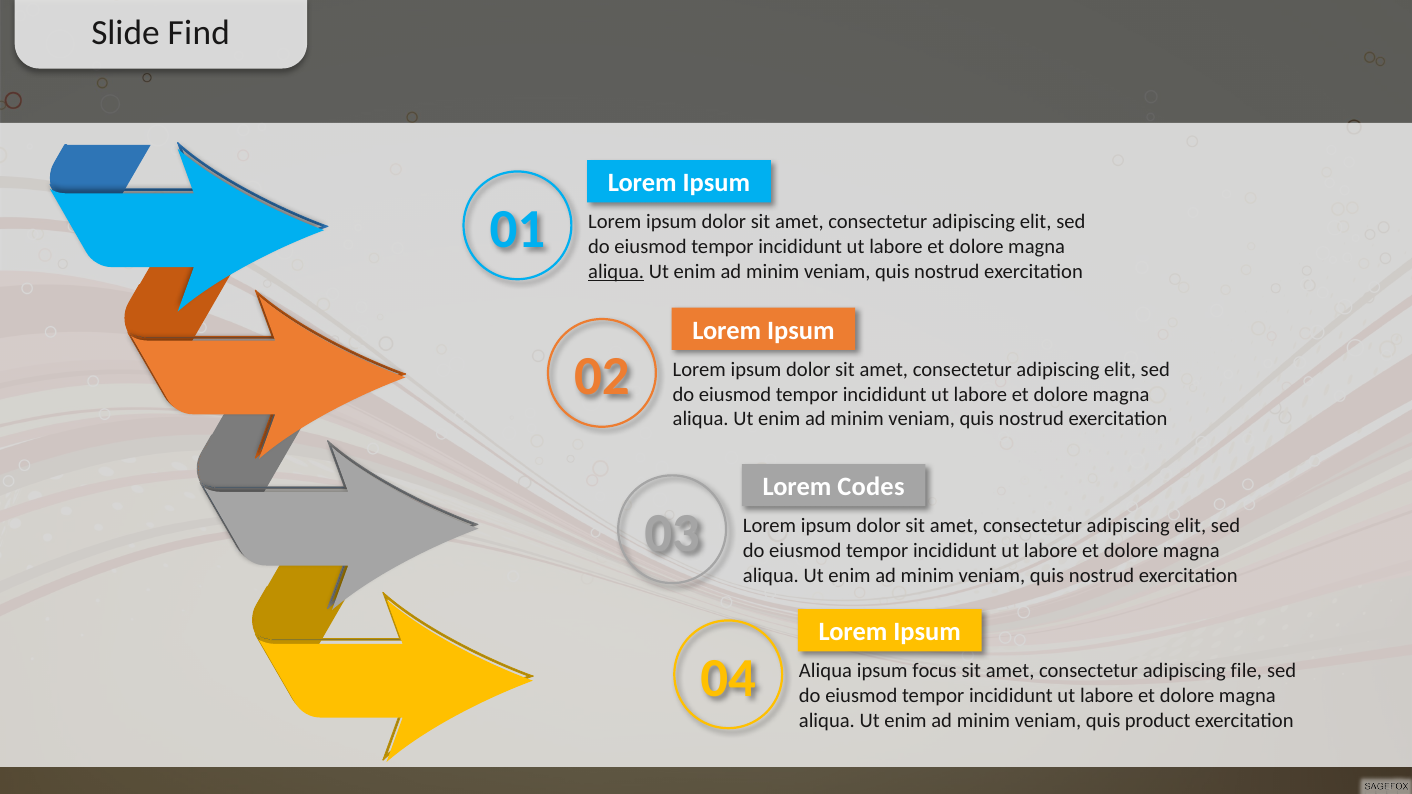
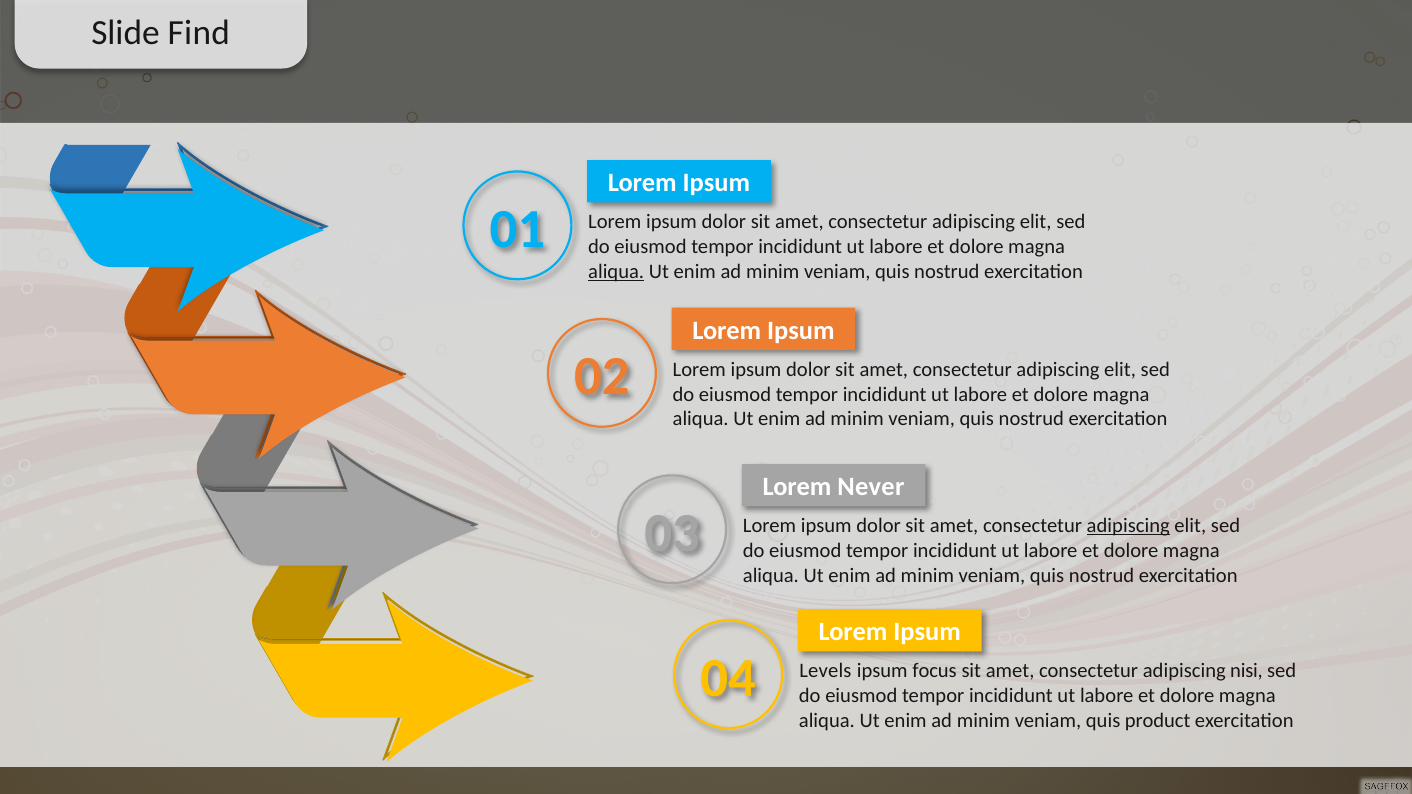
Codes: Codes -> Never
adipiscing at (1128, 526) underline: none -> present
04 Aliqua: Aliqua -> Levels
file: file -> nisi
